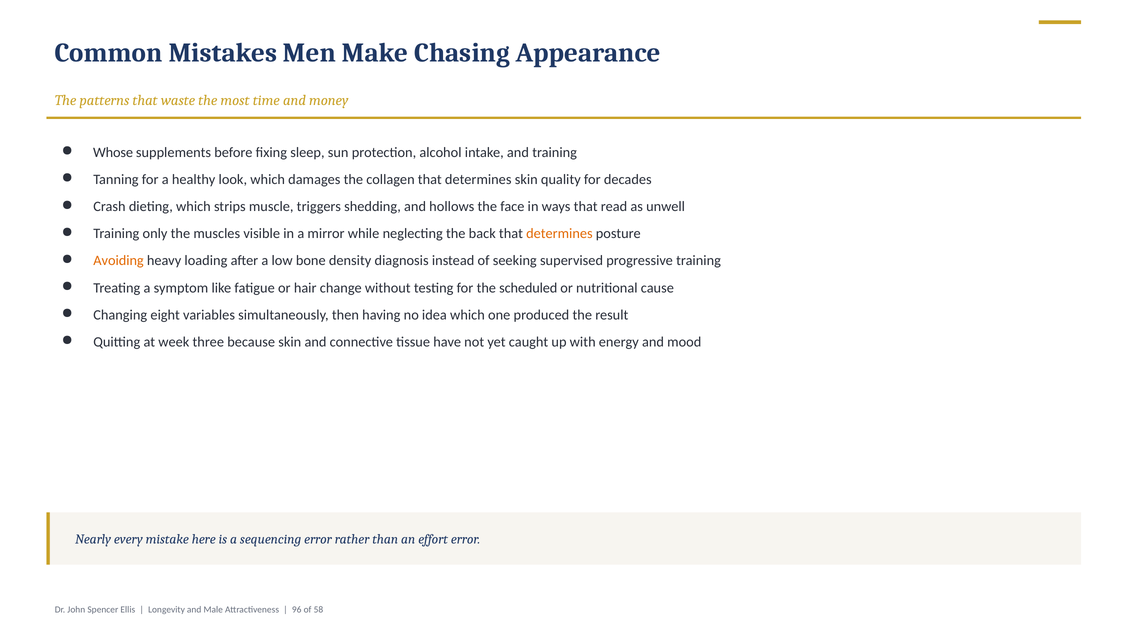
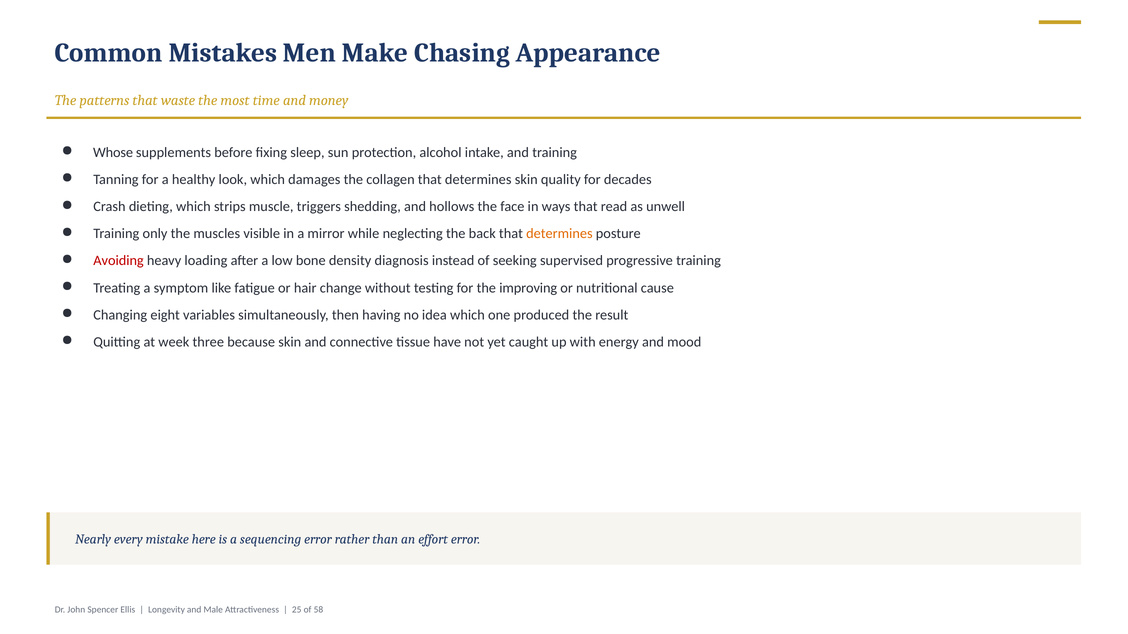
Avoiding colour: orange -> red
scheduled: scheduled -> improving
96: 96 -> 25
